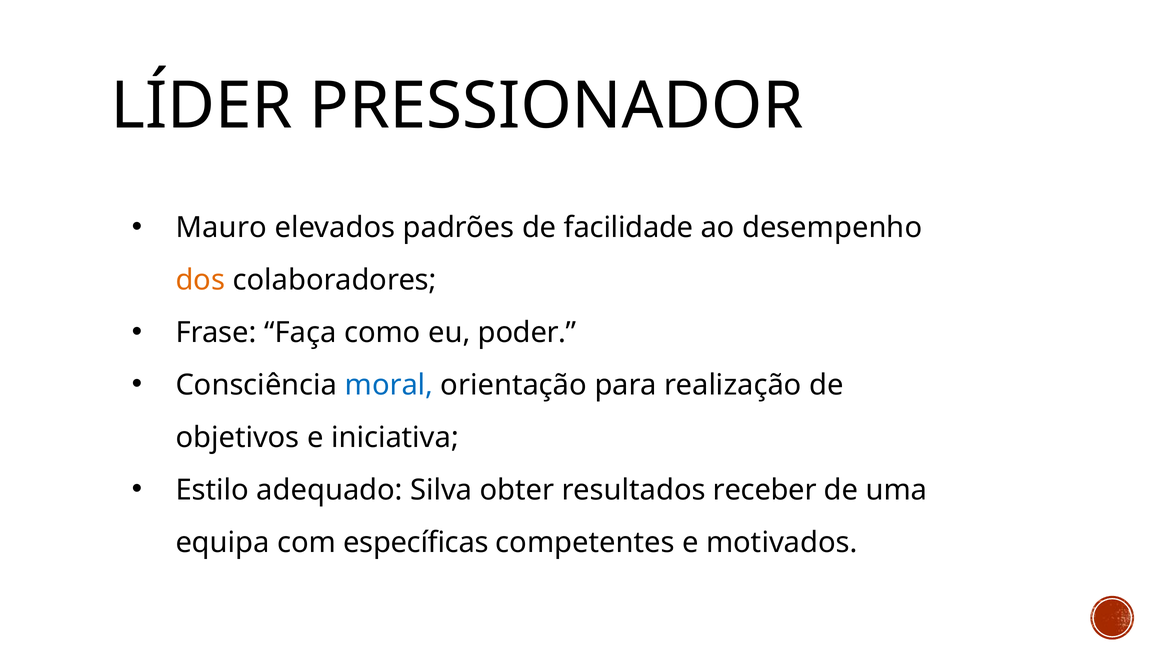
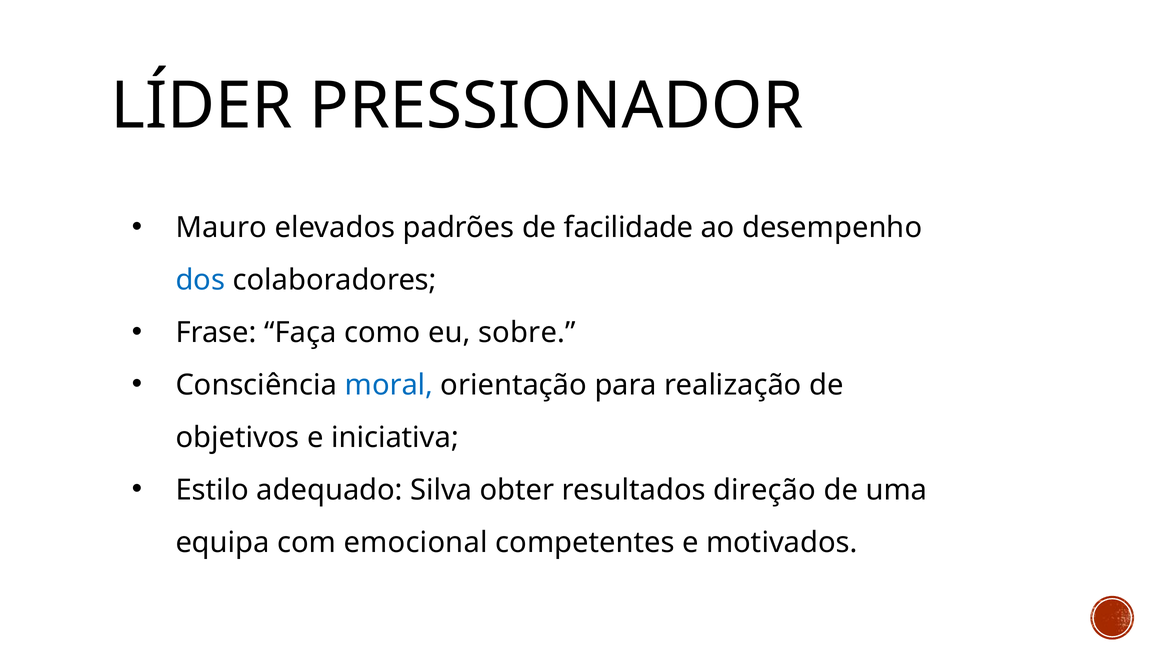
dos colour: orange -> blue
poder: poder -> sobre
receber: receber -> direção
específicas: específicas -> emocional
